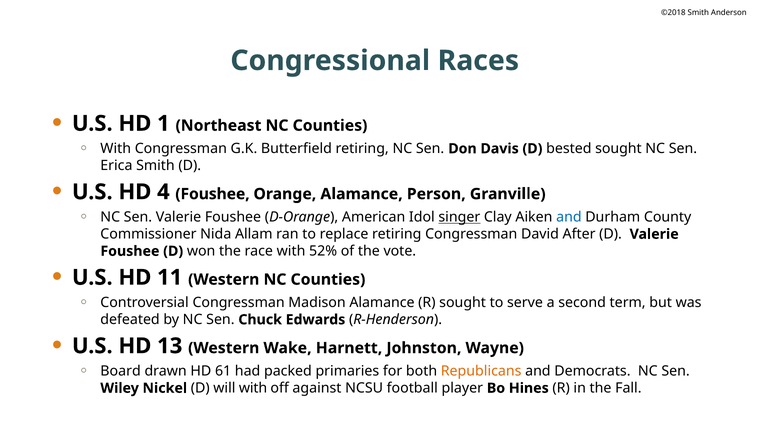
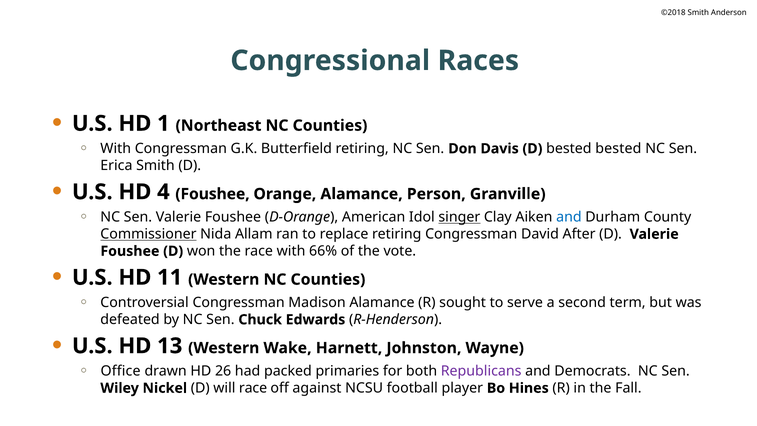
bested sought: sought -> bested
Commissioner underline: none -> present
52%: 52% -> 66%
Board: Board -> Office
61: 61 -> 26
Republicans colour: orange -> purple
will with: with -> race
